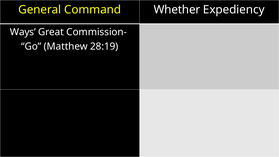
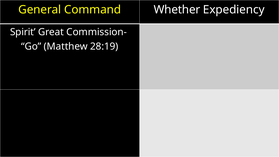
Ways: Ways -> Spirit
